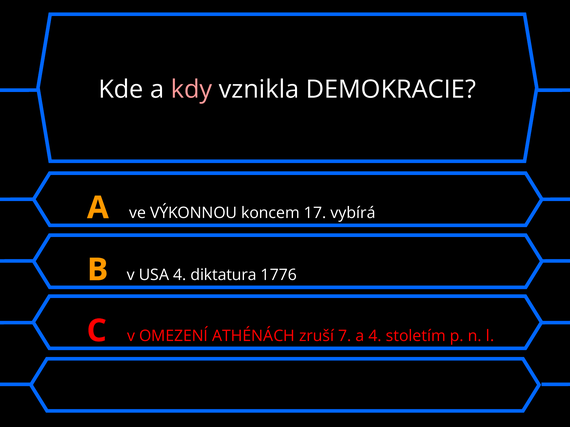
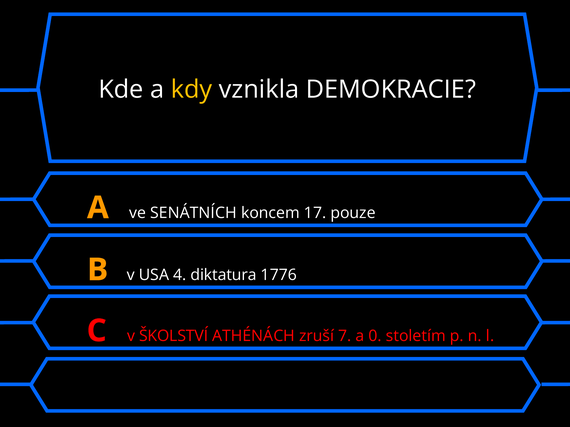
kdy colour: pink -> yellow
VÝKONNOU: VÝKONNOU -> SENÁTNÍCH
vybírá: vybírá -> pouze
OMEZENÍ: OMEZENÍ -> ŠKOLSTVÍ
a 4: 4 -> 0
